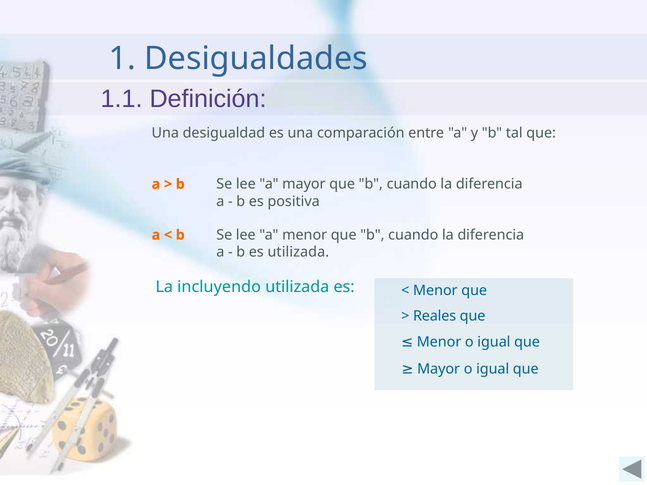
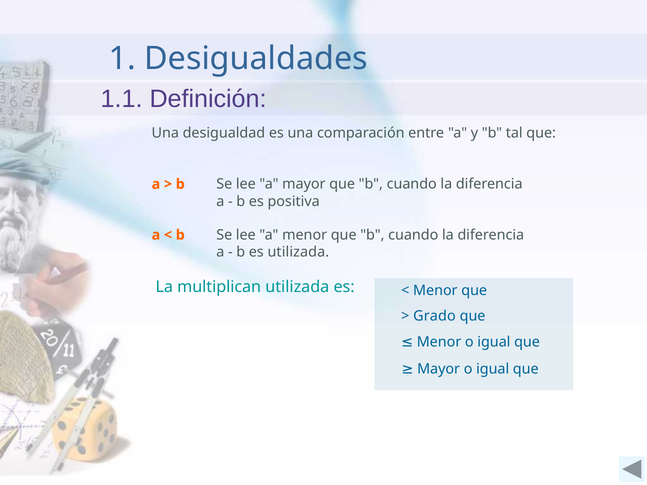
incluyendo: incluyendo -> multiplican
Reales: Reales -> Grado
